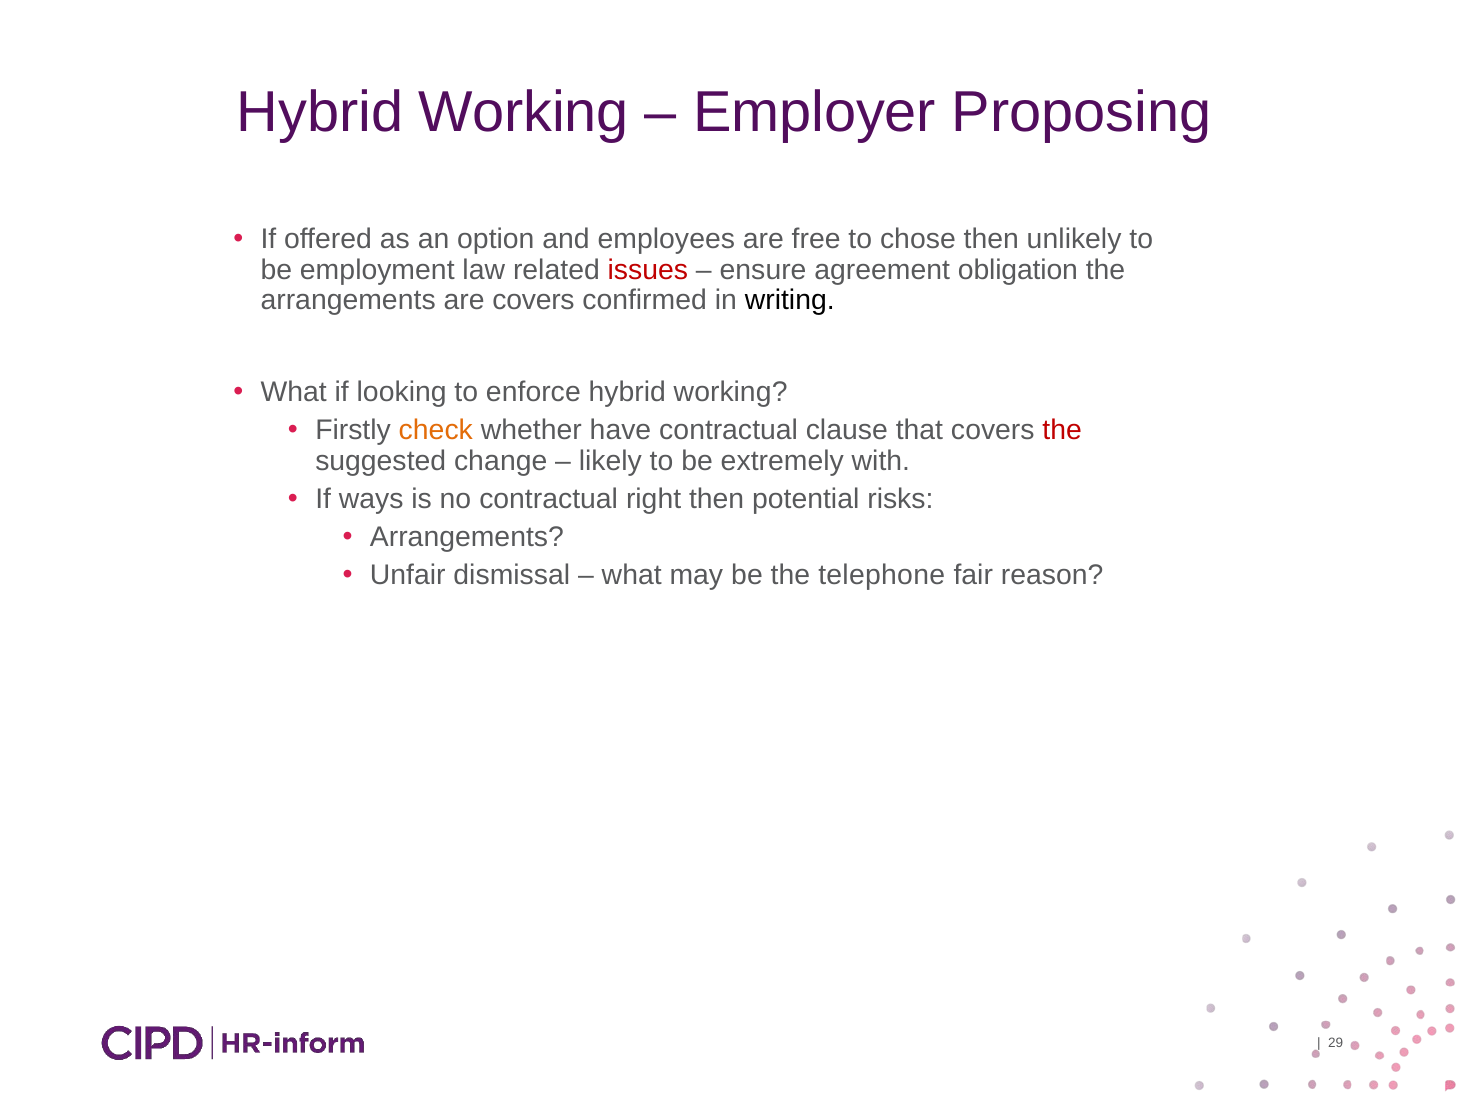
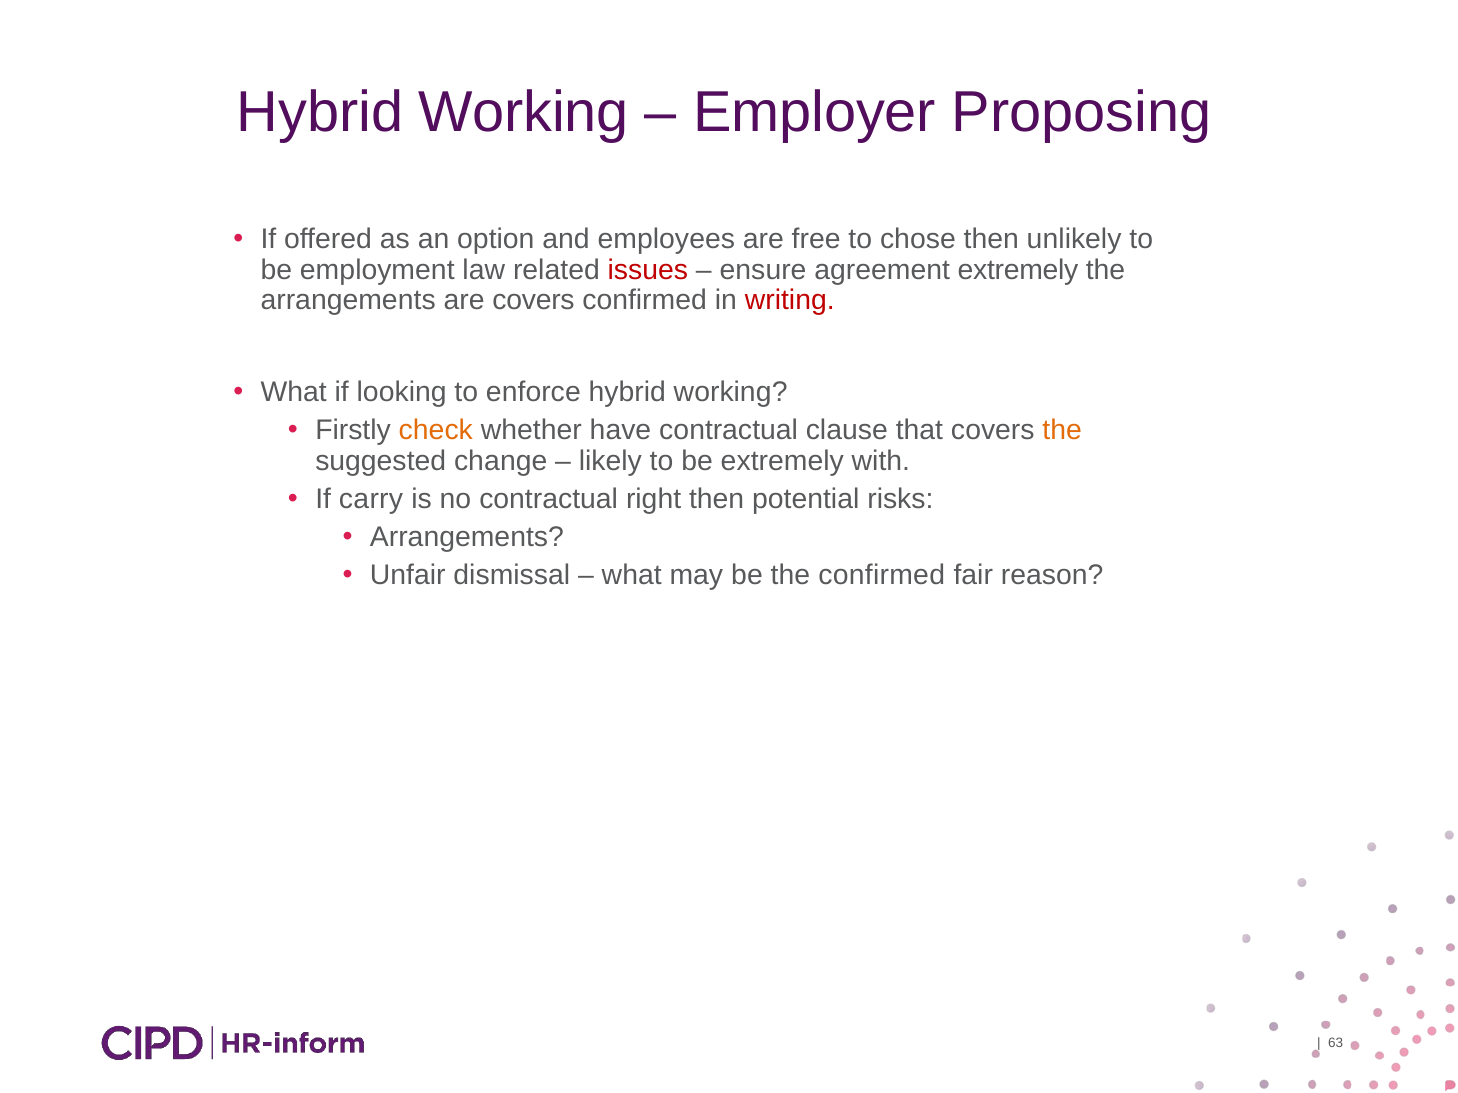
agreement obligation: obligation -> extremely
writing colour: black -> red
the at (1062, 431) colour: red -> orange
ways: ways -> carry
the telephone: telephone -> confirmed
29: 29 -> 63
